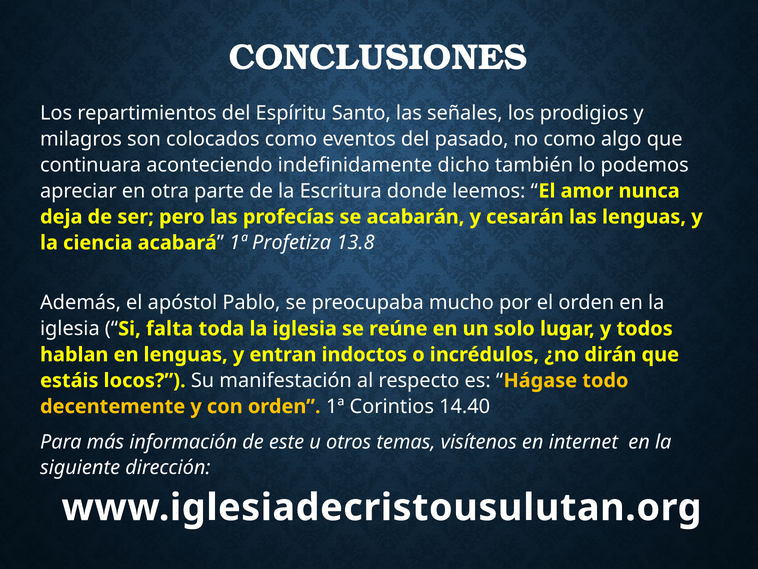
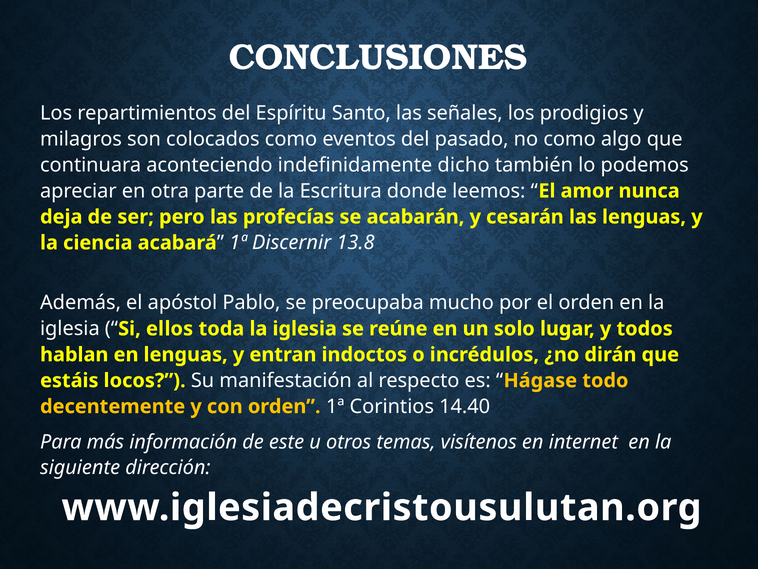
Profetiza: Profetiza -> Discernir
falta: falta -> ellos
